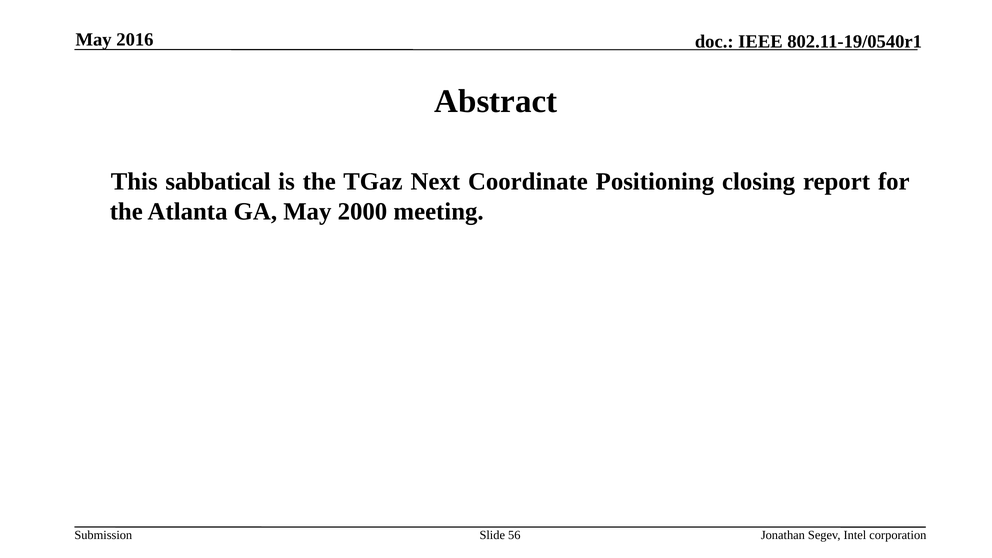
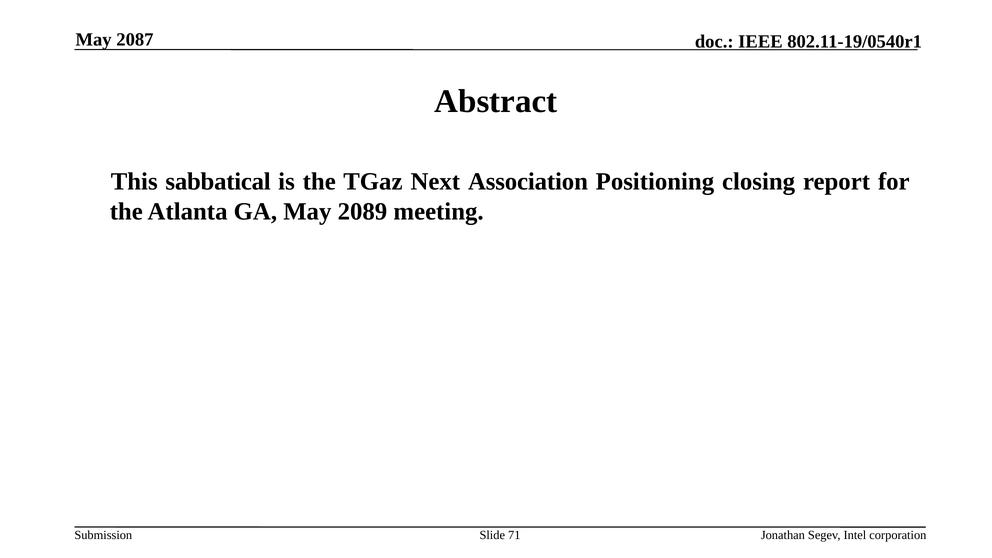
2016: 2016 -> 2087
Coordinate: Coordinate -> Association
2000: 2000 -> 2089
56: 56 -> 71
